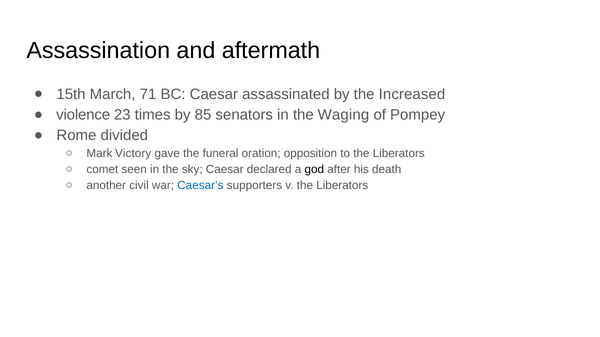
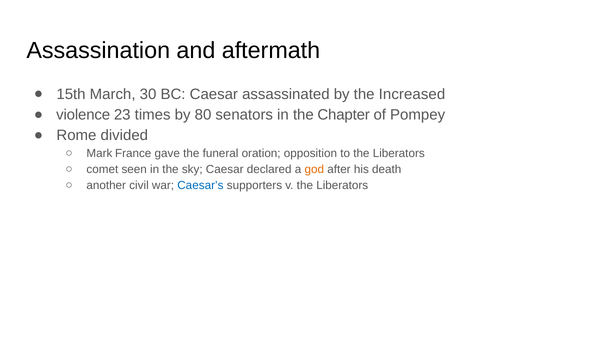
71: 71 -> 30
85: 85 -> 80
Waging: Waging -> Chapter
Victory: Victory -> France
god colour: black -> orange
